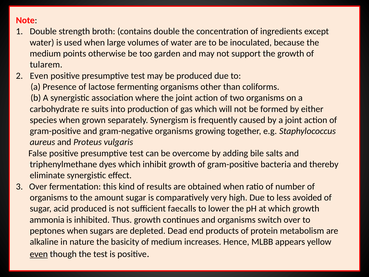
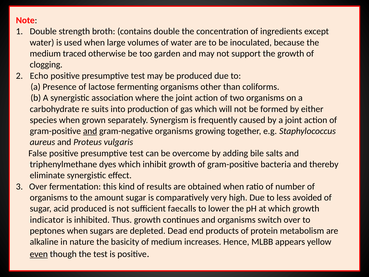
points: points -> traced
tularem: tularem -> clogging
Even at (39, 76): Even -> Echo
and at (90, 131) underline: none -> present
ammonia: ammonia -> indicator
